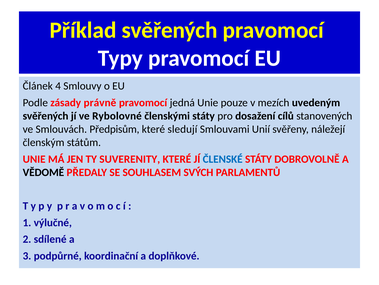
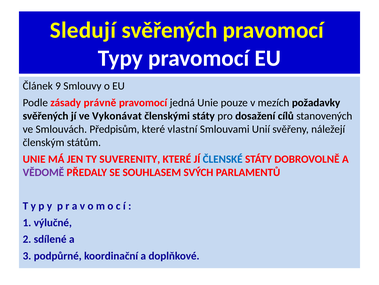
Příklad: Příklad -> Sledují
4: 4 -> 9
uvedeným: uvedeným -> požadavky
Rybolovné: Rybolovné -> Vykonávat
sledují: sledují -> vlastní
VĚDOMĚ colour: black -> purple
